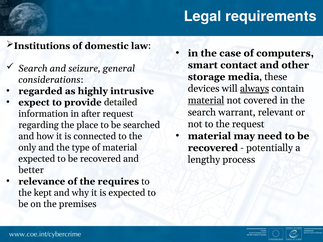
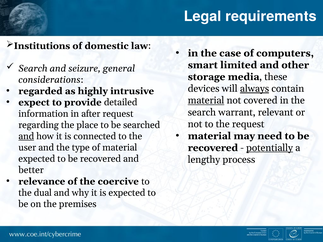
contact: contact -> limited
and at (26, 136) underline: none -> present
potentially underline: none -> present
only: only -> user
requires: requires -> coercive
kept: kept -> dual
